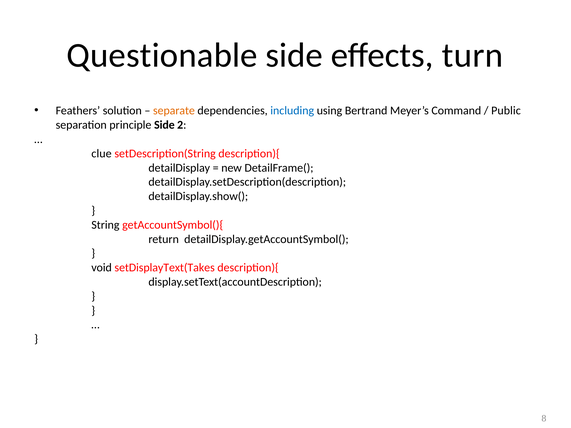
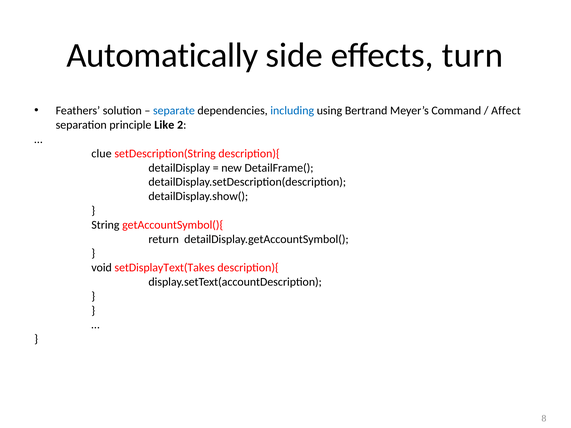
Questionable: Questionable -> Automatically
separate colour: orange -> blue
Public: Public -> Affect
principle Side: Side -> Like
